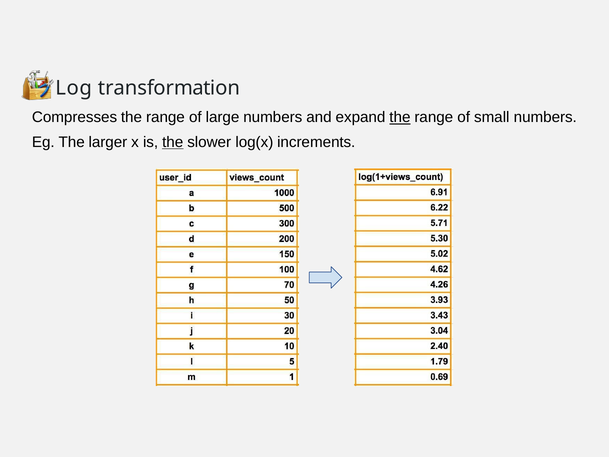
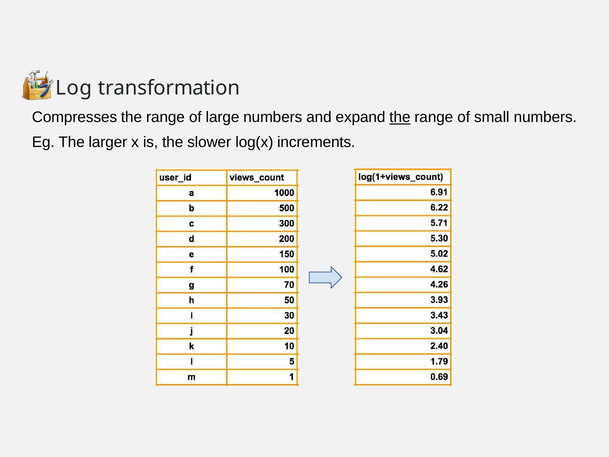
the at (173, 142) underline: present -> none
